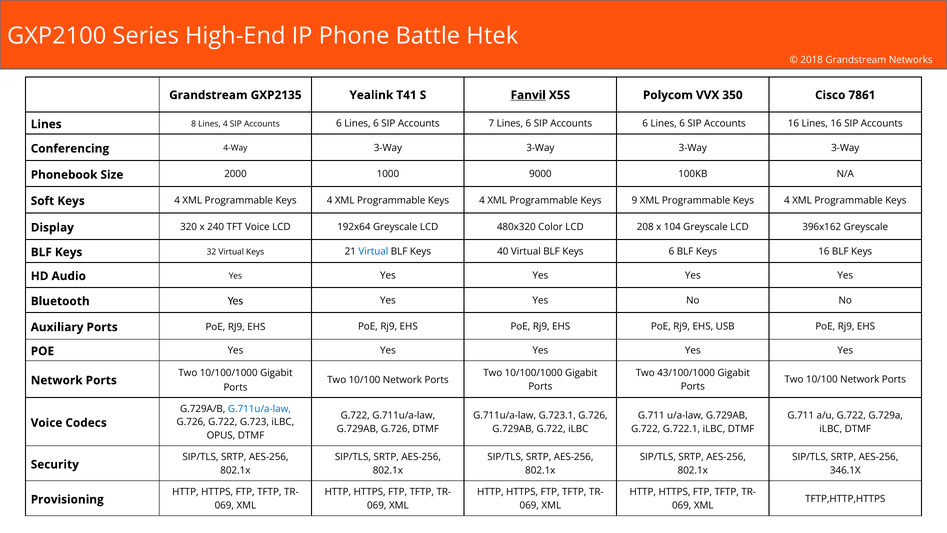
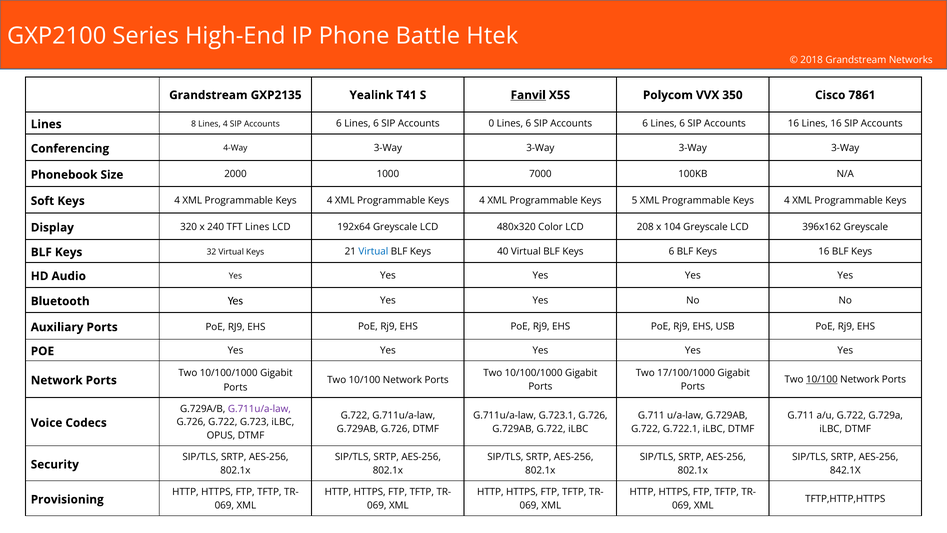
7: 7 -> 0
9000: 9000 -> 7000
9: 9 -> 5
TFT Voice: Voice -> Lines
43/100/1000: 43/100/1000 -> 17/100/1000
10/100 at (822, 379) underline: none -> present
G.711u/a-law at (259, 409) colour: blue -> purple
346.1X: 346.1X -> 842.1X
